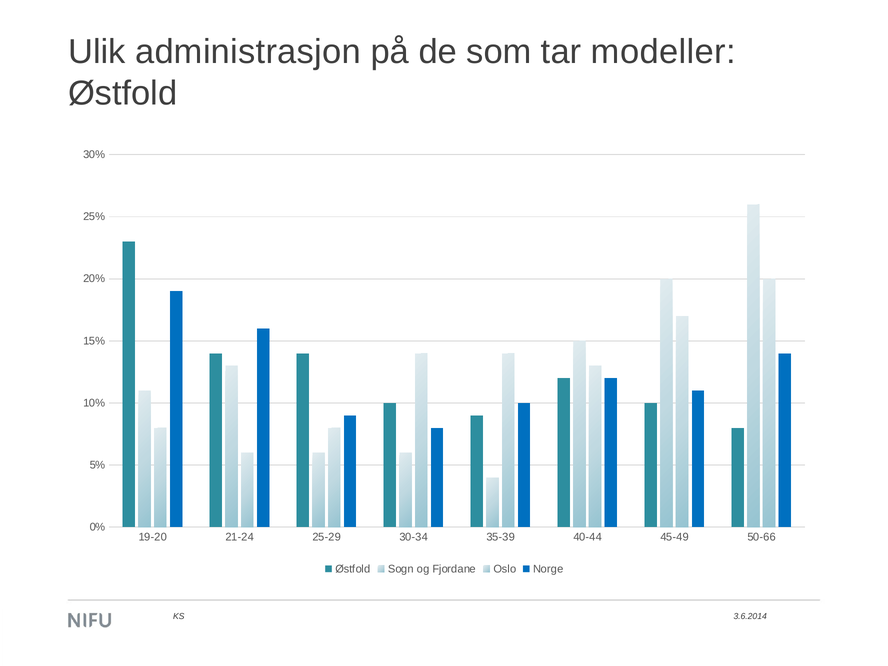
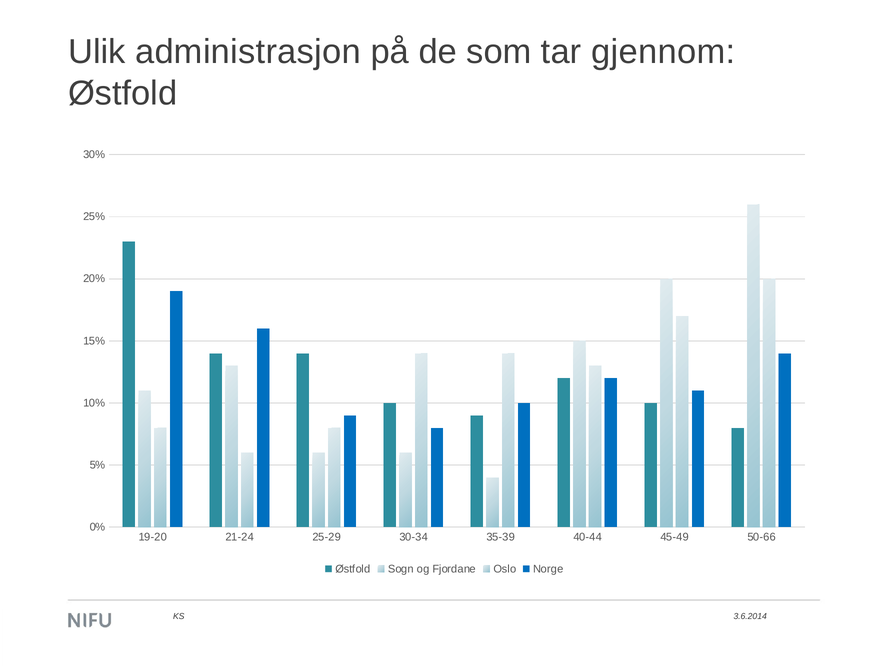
modeller: modeller -> gjennom
